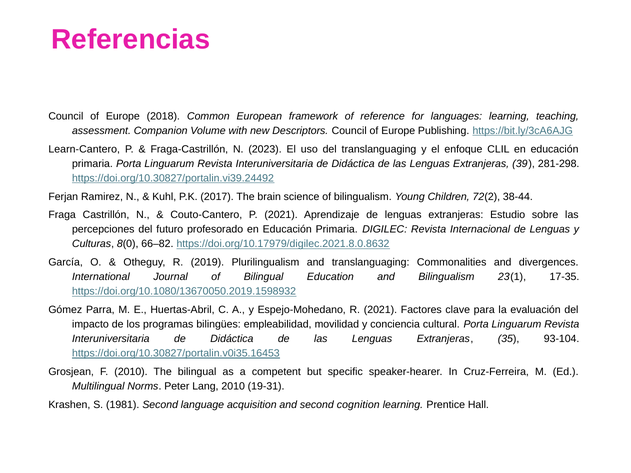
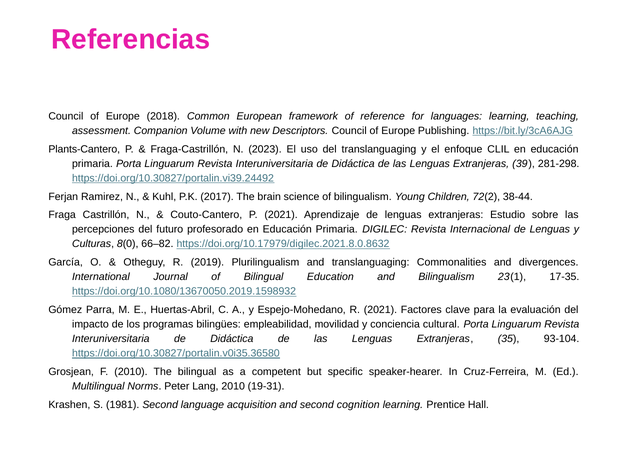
Learn-Cantero: Learn-Cantero -> Plants-Cantero
https://doi.org/10.30827/portalin.v0i35.16453: https://doi.org/10.30827/portalin.v0i35.16453 -> https://doi.org/10.30827/portalin.v0i35.36580
